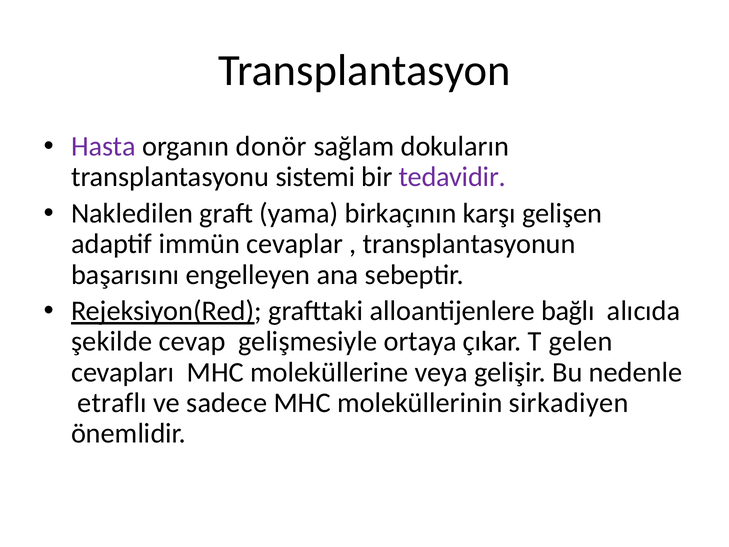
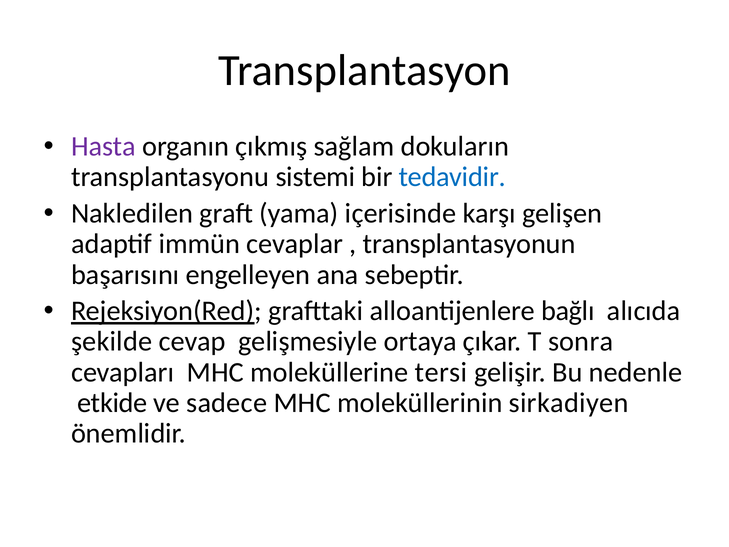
donör: donör -> çıkmış
tedavidir colour: purple -> blue
birkaçının: birkaçının -> içerisinde
gelen: gelen -> sonra
veya: veya -> tersi
etraflı: etraflı -> etkide
